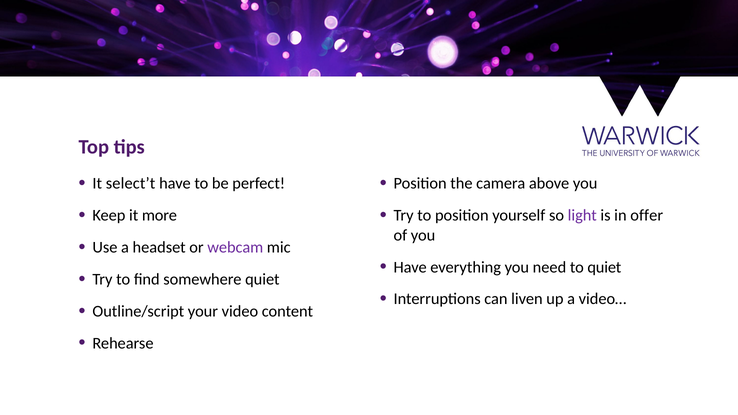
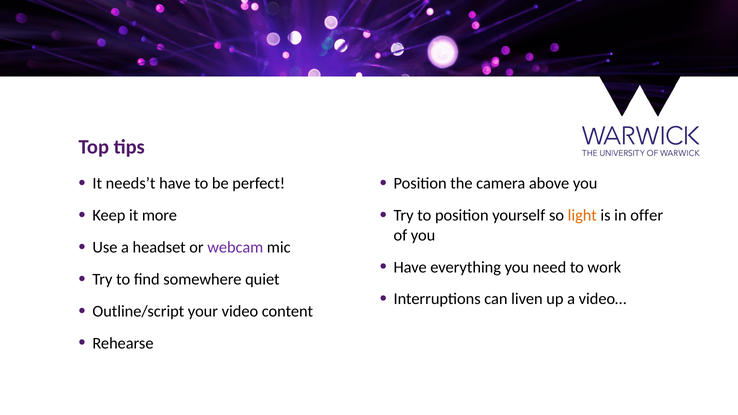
select’t: select’t -> needs’t
light colour: purple -> orange
to quiet: quiet -> work
